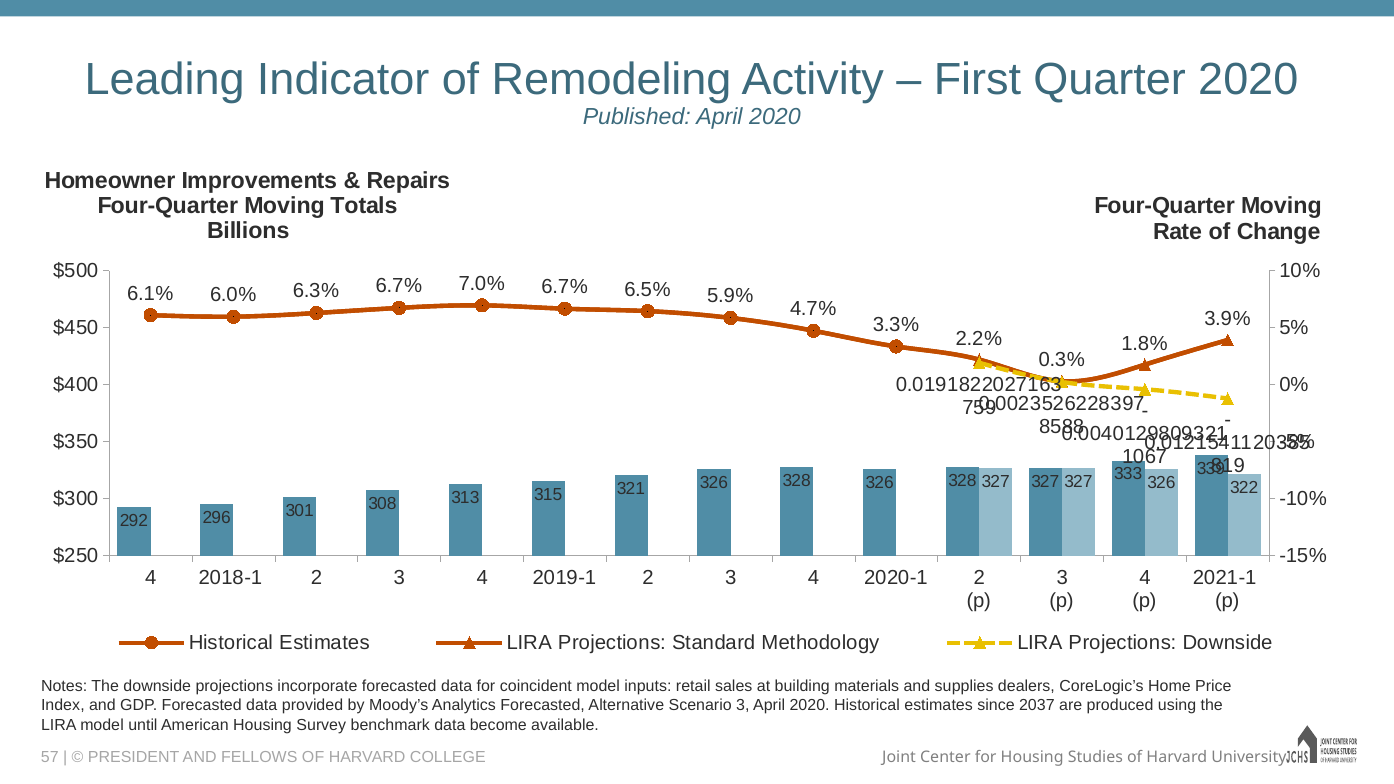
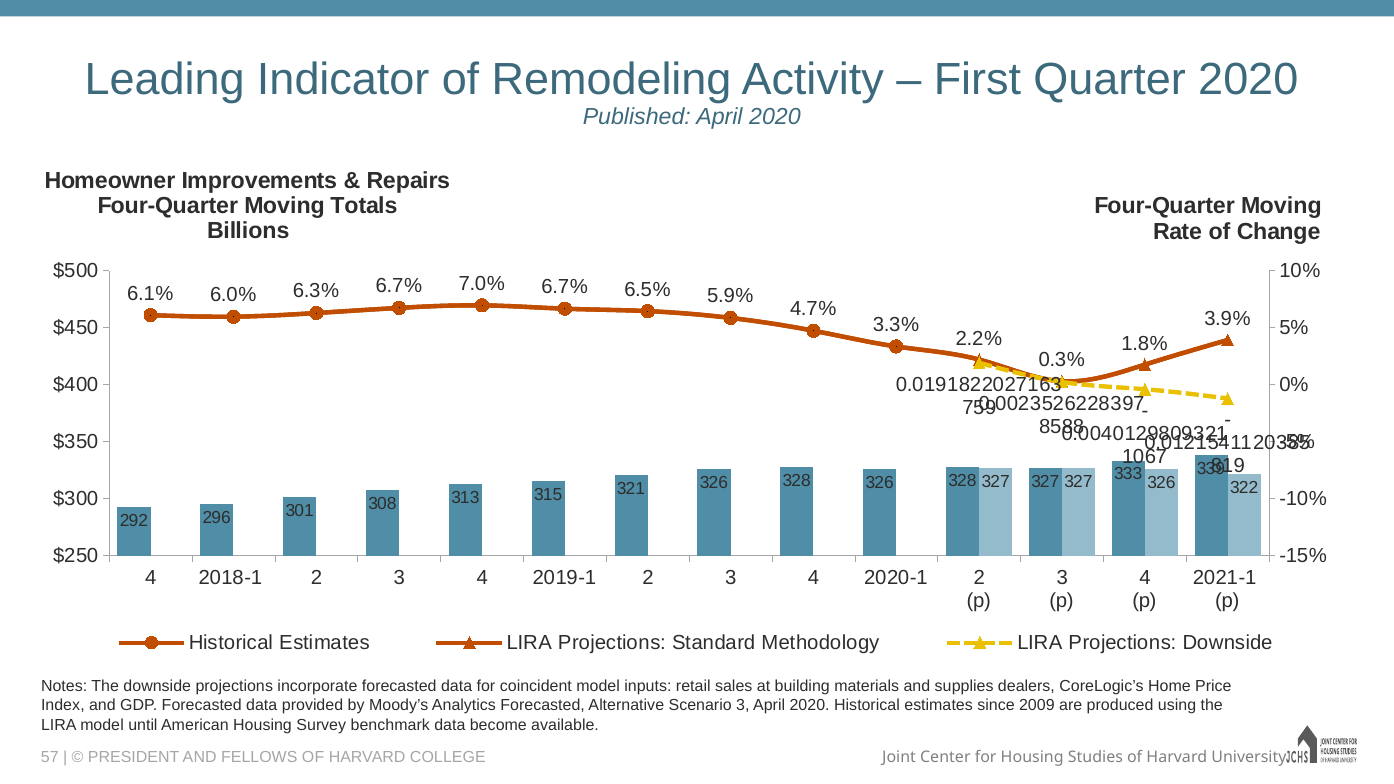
2037: 2037 -> 2009
